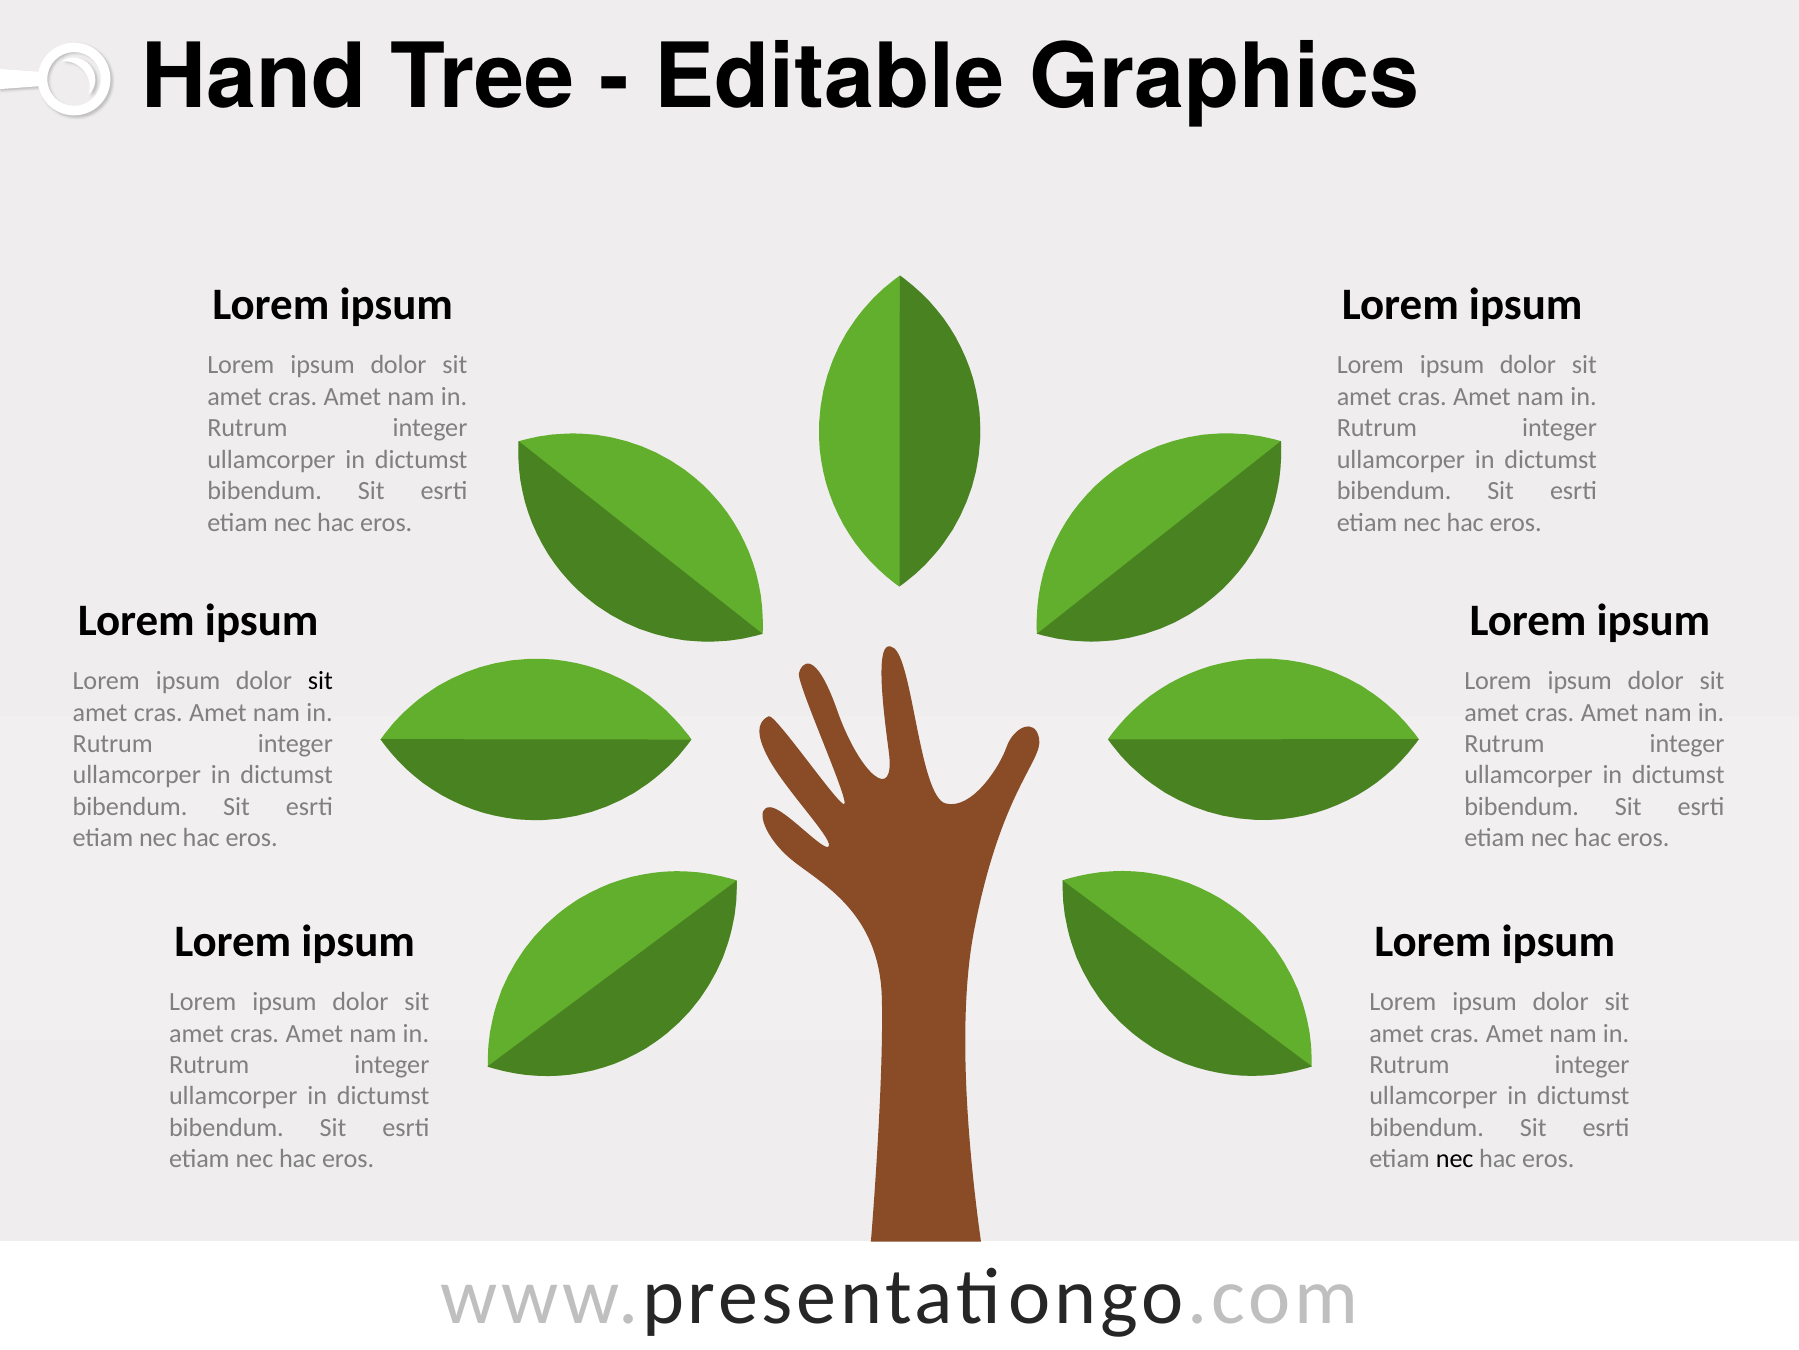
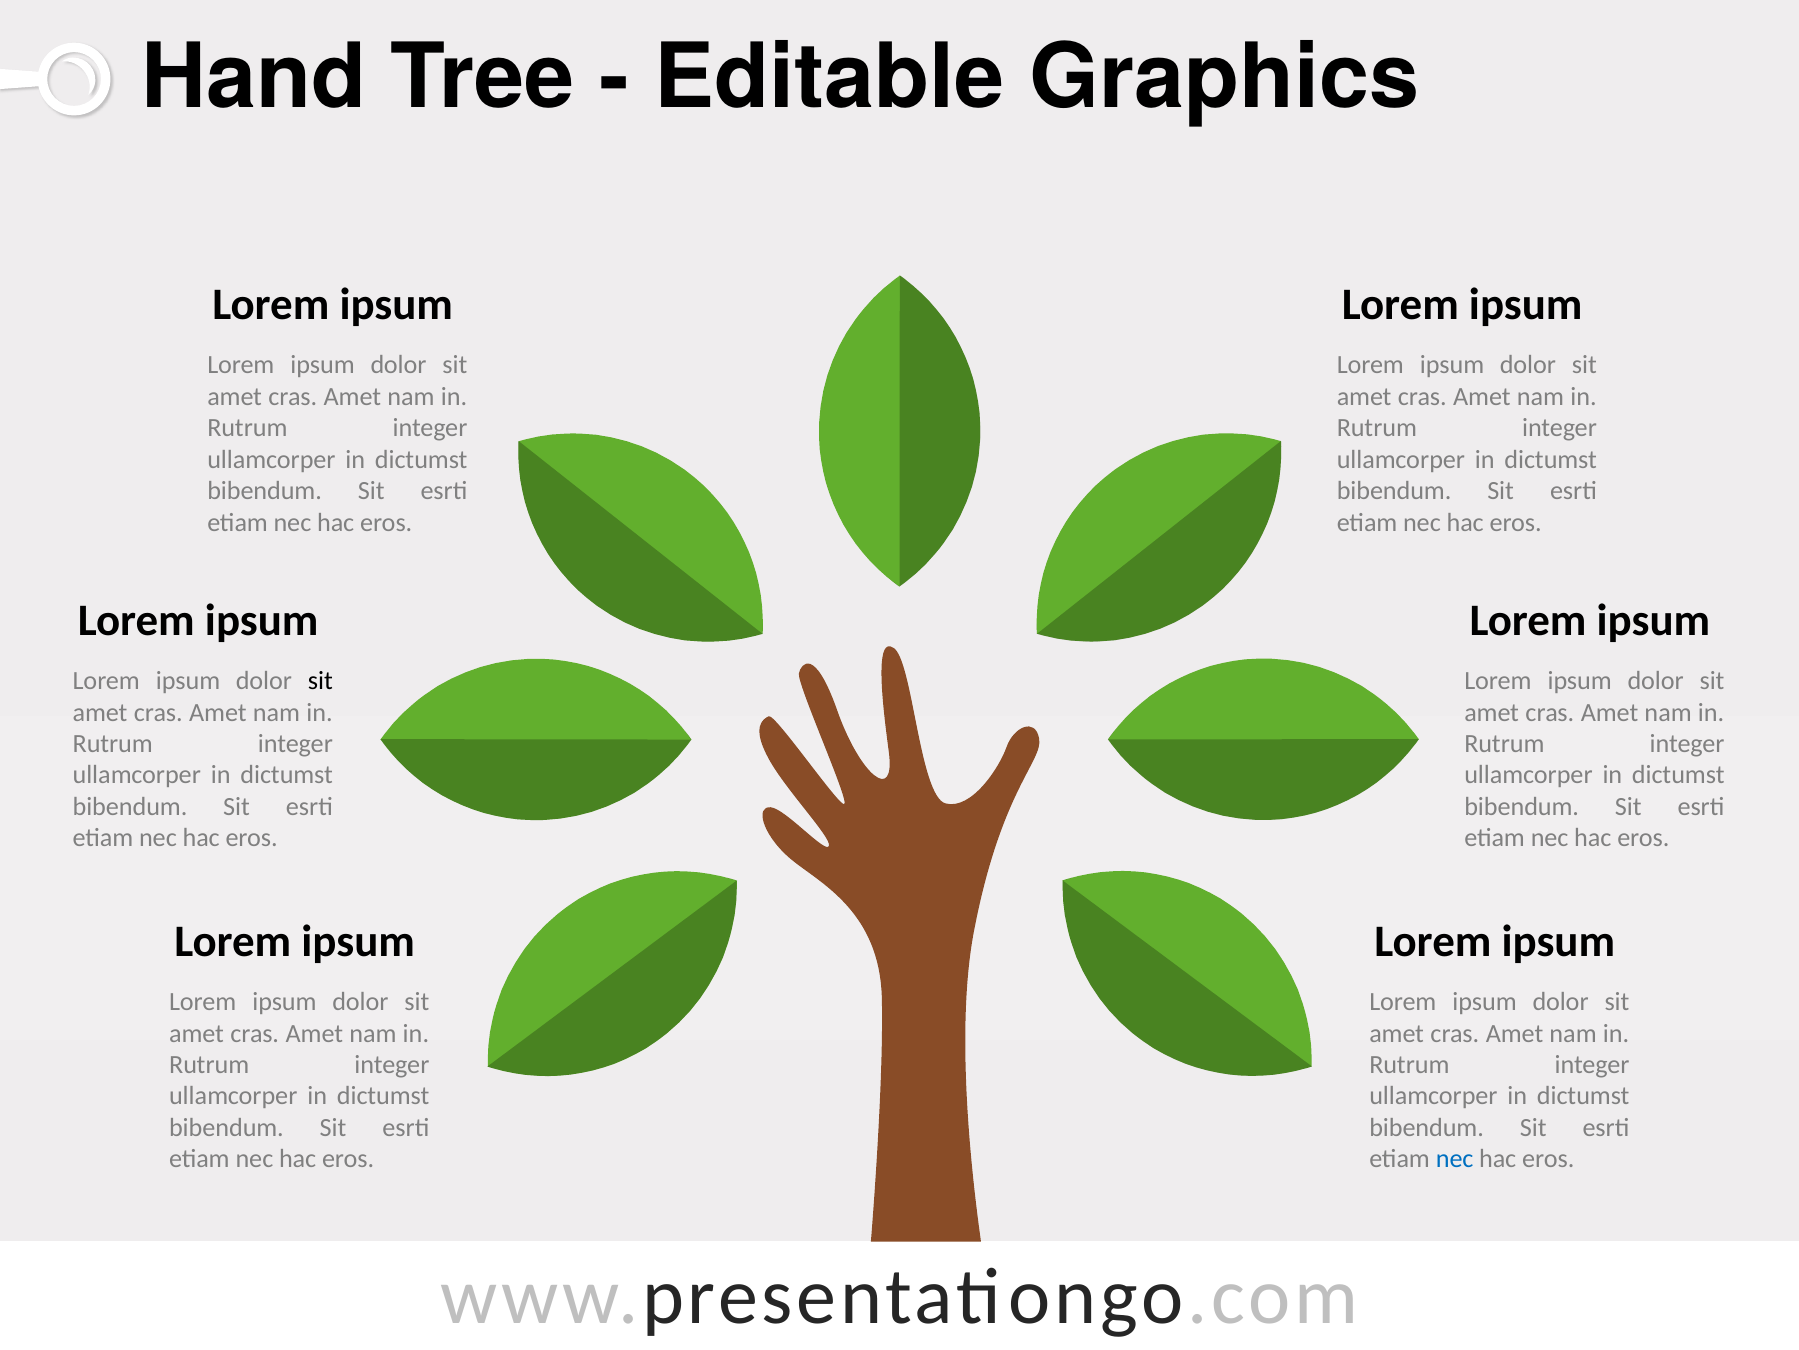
nec at (1455, 1159) colour: black -> blue
